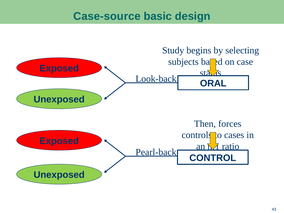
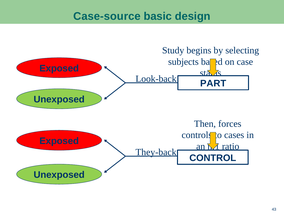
ORAL: ORAL -> PART
Pearl-back: Pearl-back -> They-back
